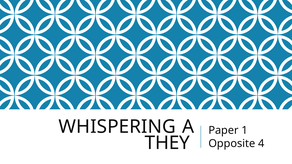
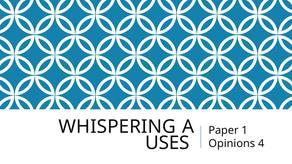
THEY: THEY -> USES
Opposite: Opposite -> Opinions
